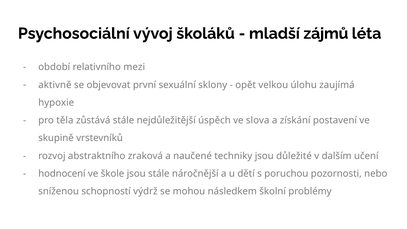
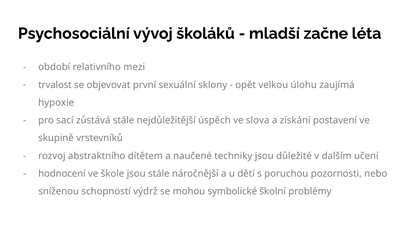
zájmů: zájmů -> začne
aktivně: aktivně -> trvalost
těla: těla -> sací
zraková: zraková -> dítětem
následkem: následkem -> symbolické
